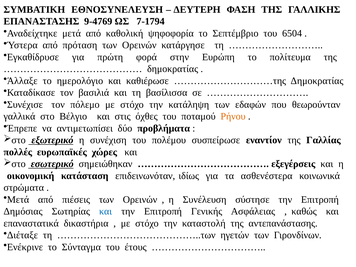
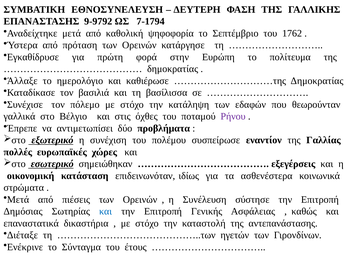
9-4769: 9-4769 -> 9-9792
6504: 6504 -> 1762
Ρήνου colour: orange -> purple
